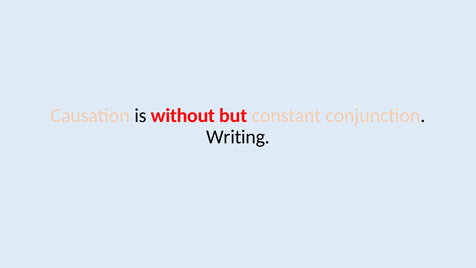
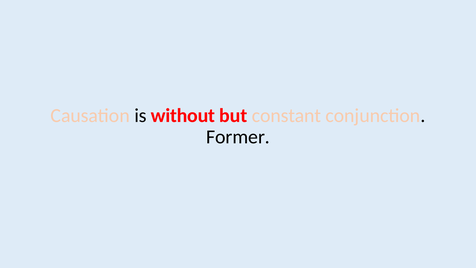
Writing: Writing -> Former
